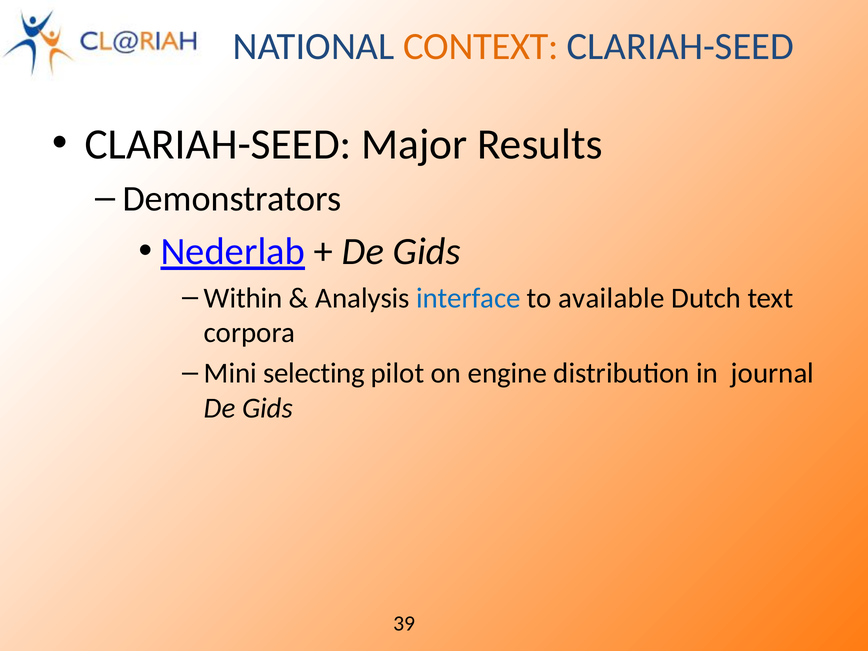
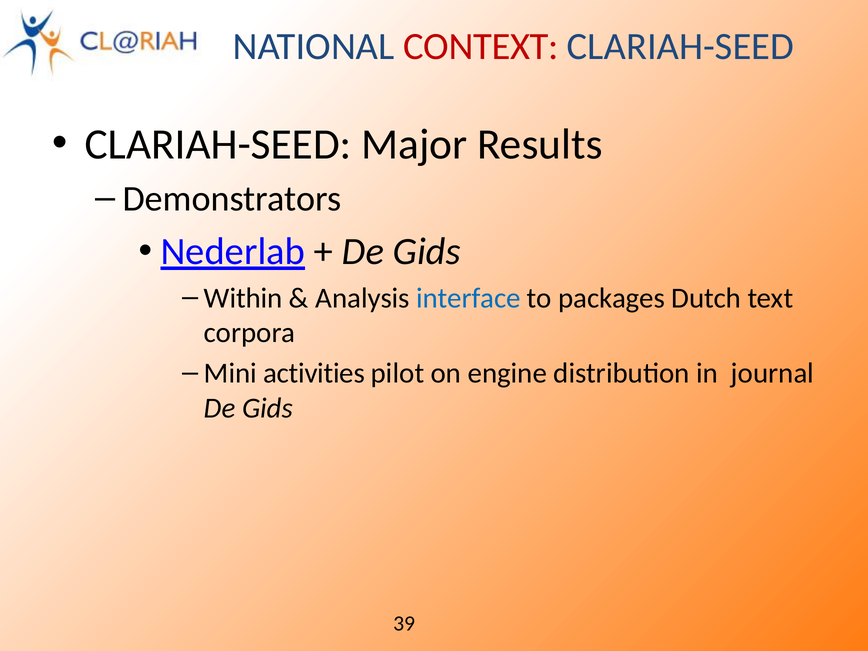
CONTEXT colour: orange -> red
available: available -> packages
selecting: selecting -> activities
